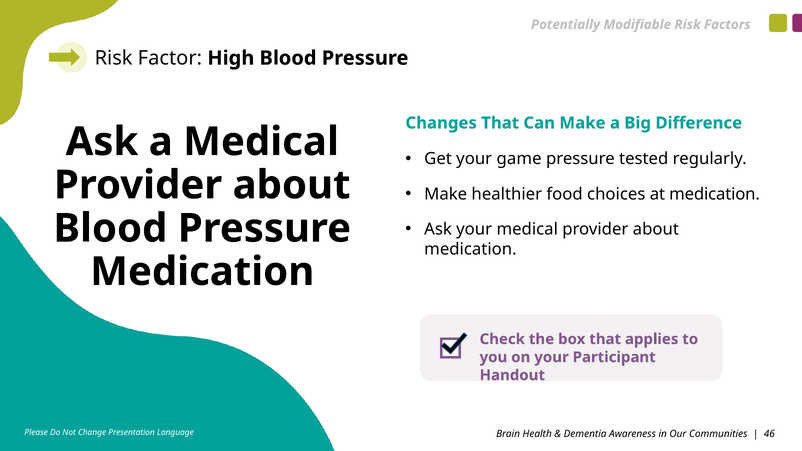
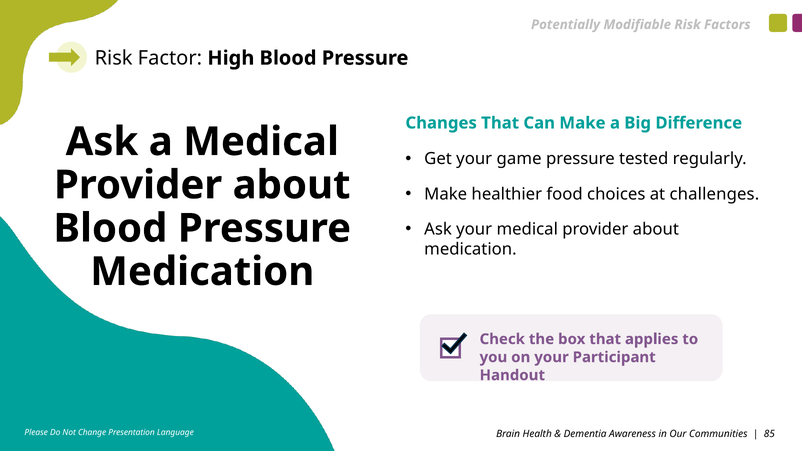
at medication: medication -> challenges
46: 46 -> 85
